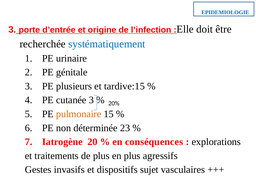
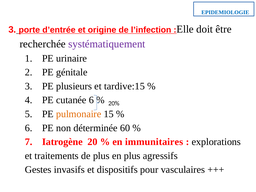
systématiquement colour: blue -> purple
cutanée 3: 3 -> 6
23: 23 -> 60
conséquences: conséquences -> immunitaires
sujet: sujet -> pour
